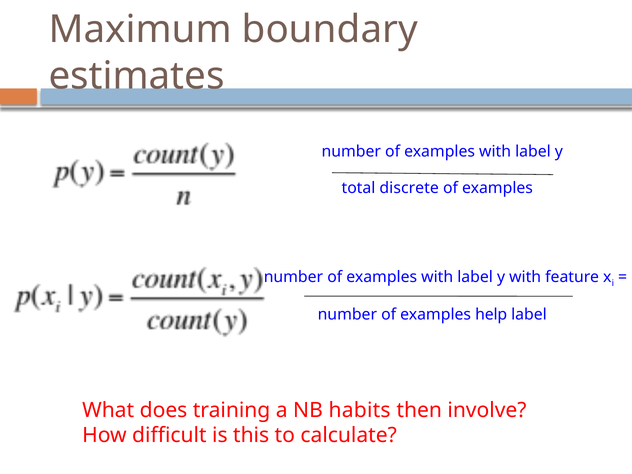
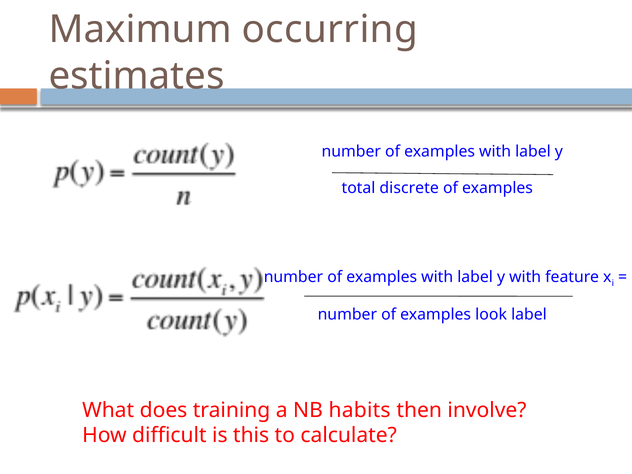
boundary: boundary -> occurring
help: help -> look
